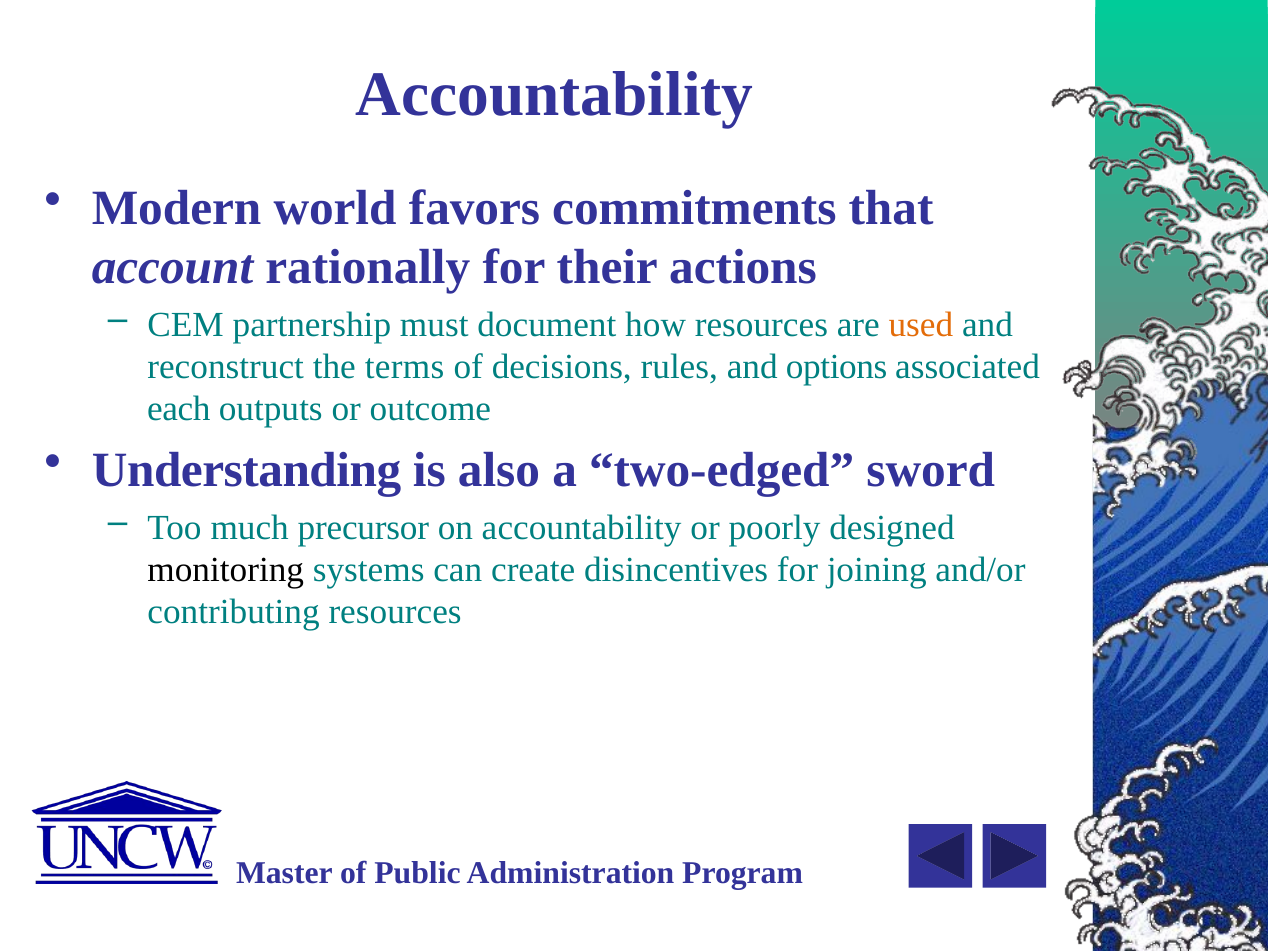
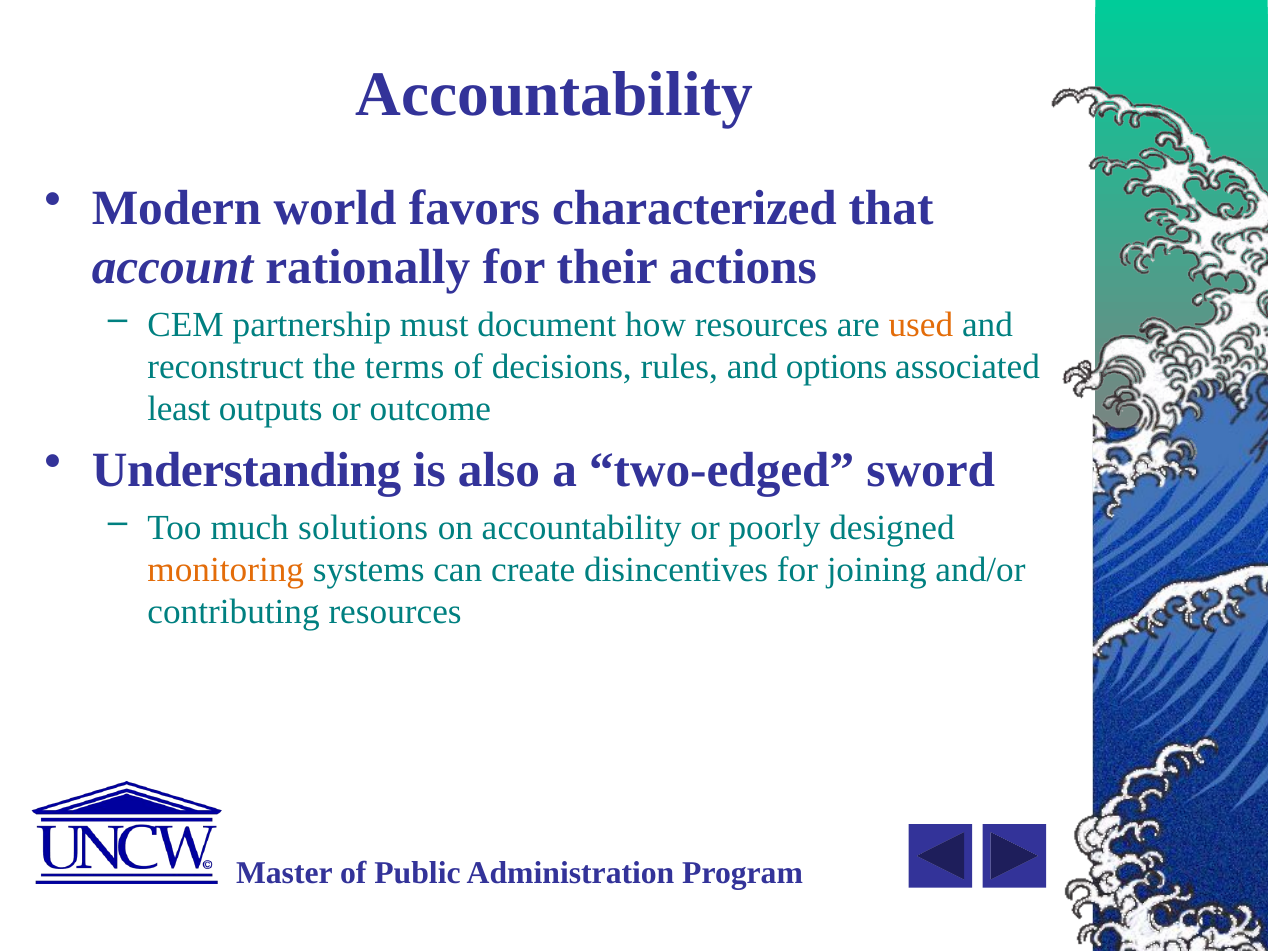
commitments: commitments -> characterized
each: each -> least
precursor: precursor -> solutions
monitoring colour: black -> orange
